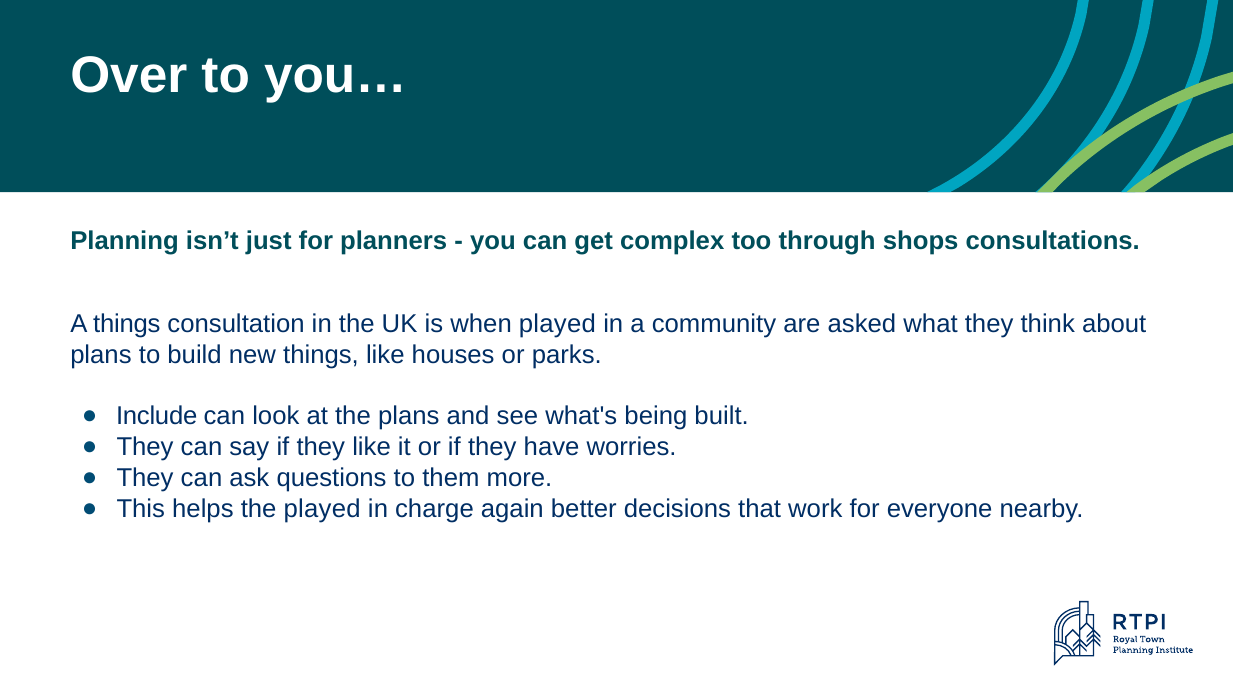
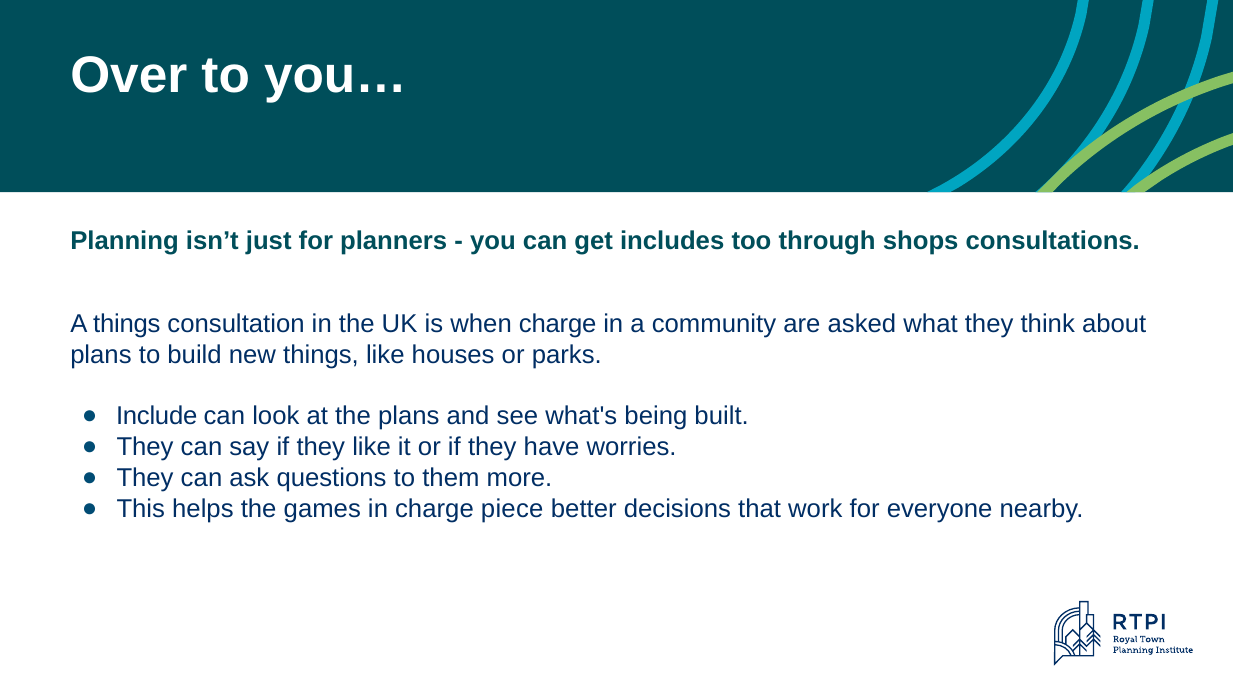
complex: complex -> includes
when played: played -> charge
the played: played -> games
again: again -> piece
